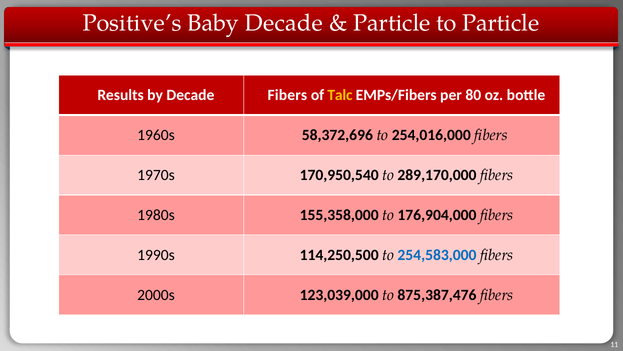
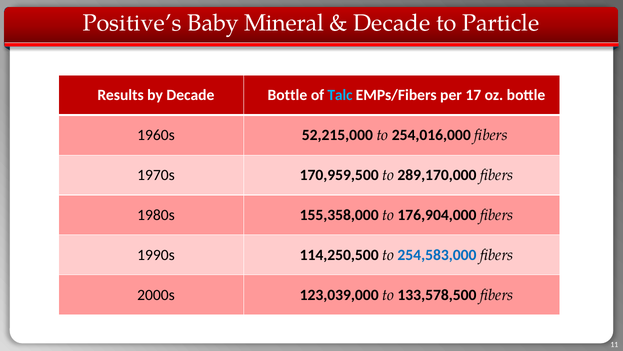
Baby Decade: Decade -> Mineral
Particle at (392, 23): Particle -> Decade
Decade Fibers: Fibers -> Bottle
Talc colour: yellow -> light blue
80: 80 -> 17
58,372,696: 58,372,696 -> 52,215,000
170,950,540: 170,950,540 -> 170,959,500
875,387,476: 875,387,476 -> 133,578,500
